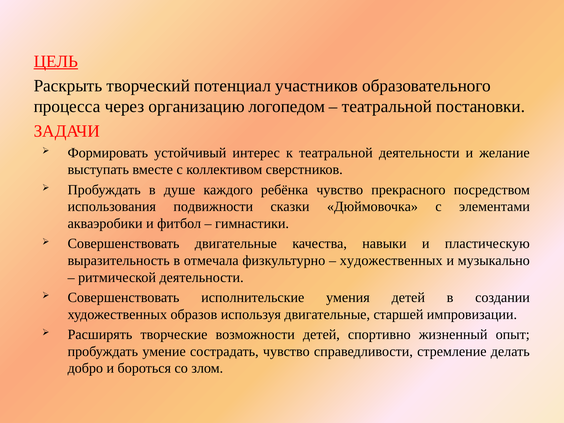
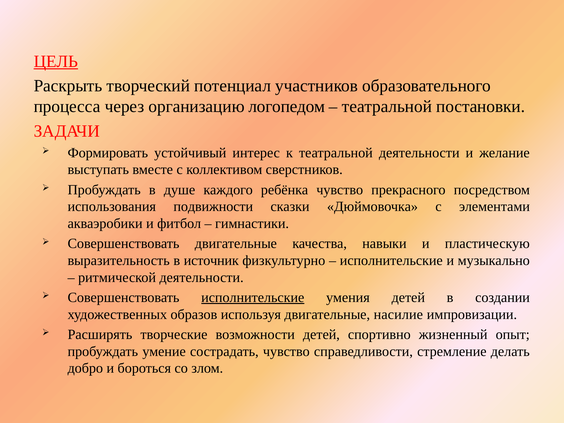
отмечала: отмечала -> источник
художественных at (391, 260): художественных -> исполнительские
исполнительские at (253, 297) underline: none -> present
старшей: старшей -> насилие
